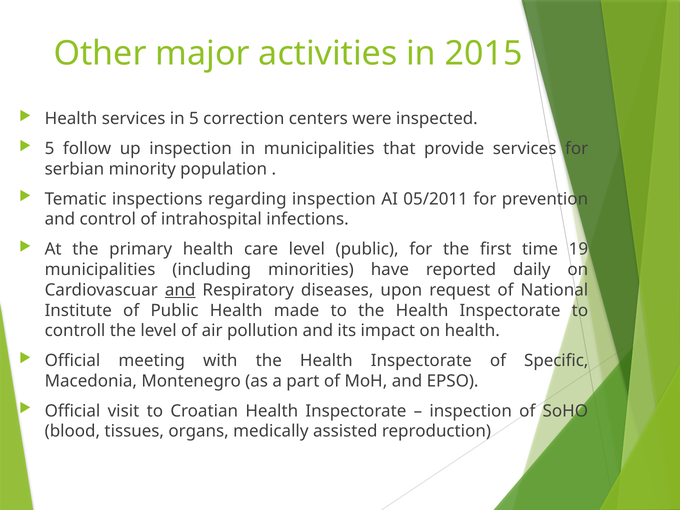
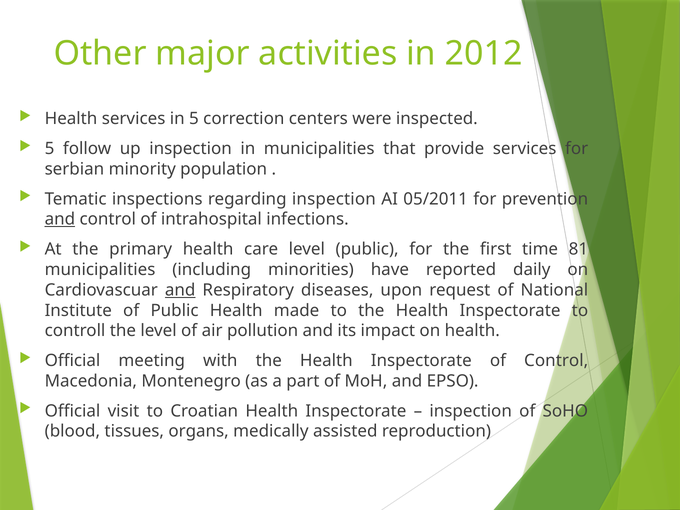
2015: 2015 -> 2012
and at (60, 219) underline: none -> present
19: 19 -> 81
of Specific: Specific -> Control
